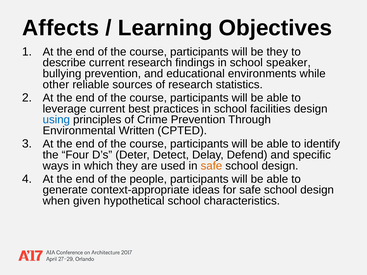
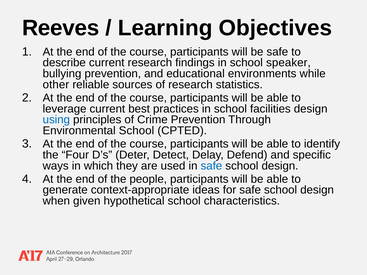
Affects: Affects -> Reeves
be they: they -> safe
Environmental Written: Written -> School
safe at (211, 166) colour: orange -> blue
